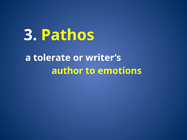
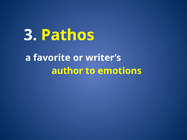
tolerate: tolerate -> favorite
